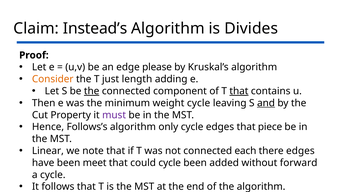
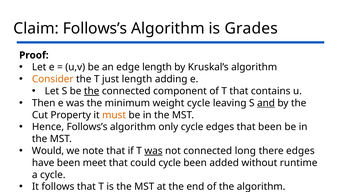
Claim Instead’s: Instead’s -> Follows’s
Divides: Divides -> Grades
edge please: please -> length
that at (239, 91) underline: present -> none
must colour: purple -> orange
that piece: piece -> been
Linear: Linear -> Would
was at (153, 151) underline: none -> present
each: each -> long
forward: forward -> runtime
